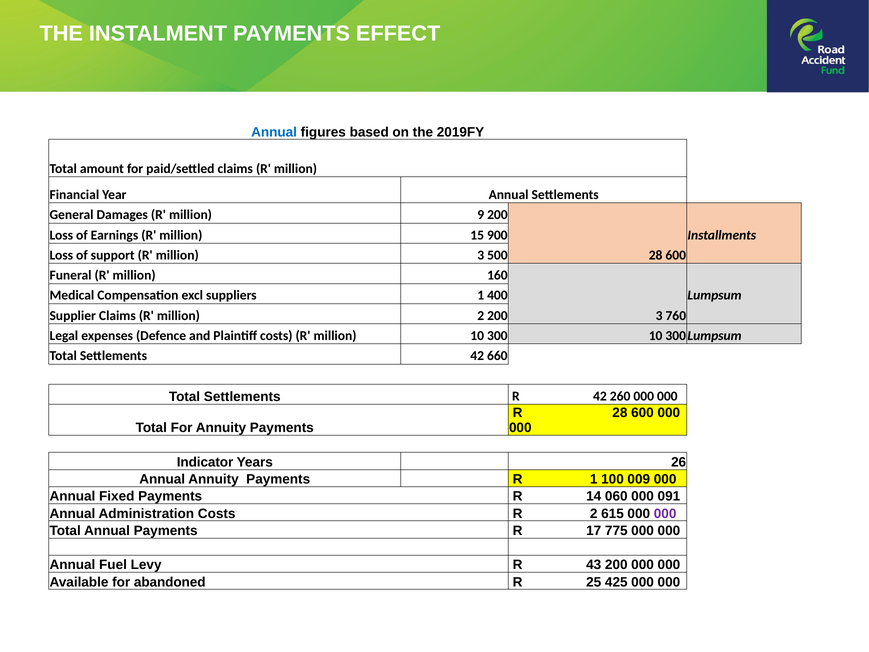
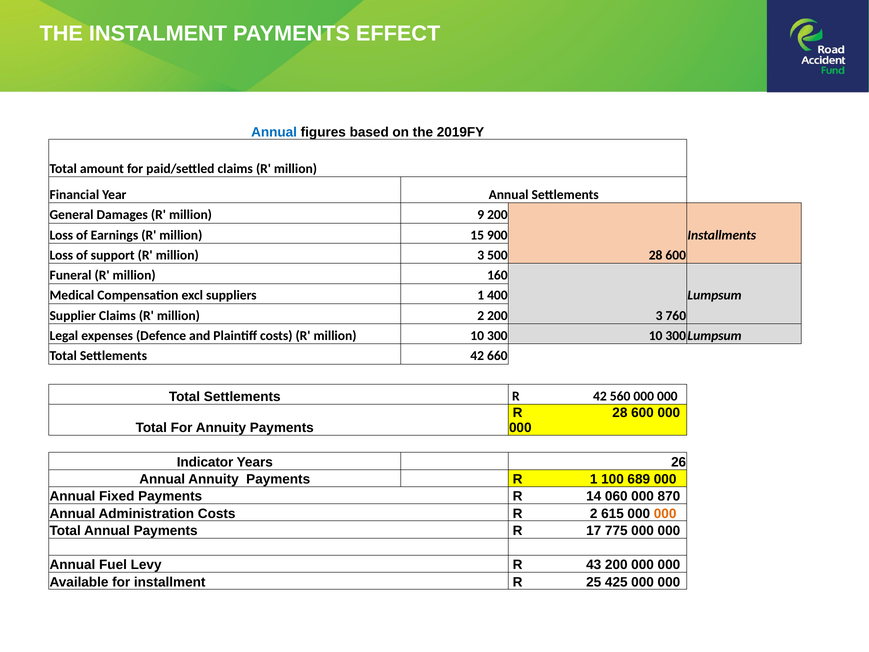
260: 260 -> 560
009: 009 -> 689
091: 091 -> 870
000 at (665, 513) colour: purple -> orange
abandoned: abandoned -> installment
